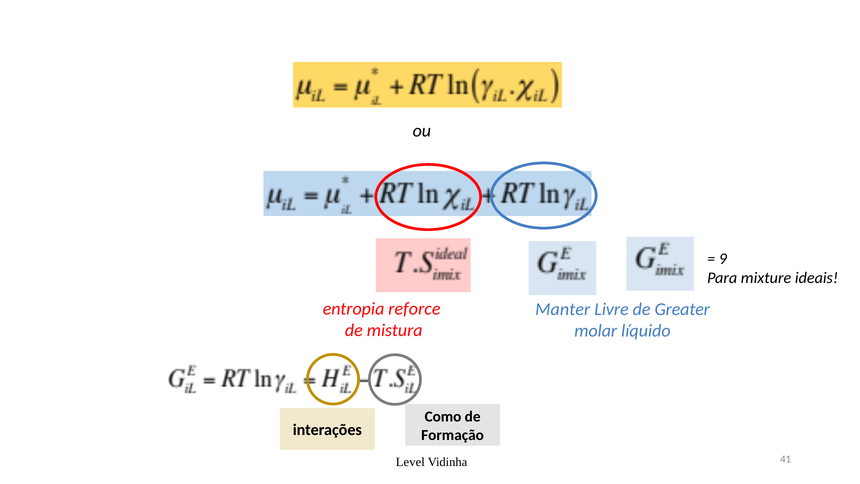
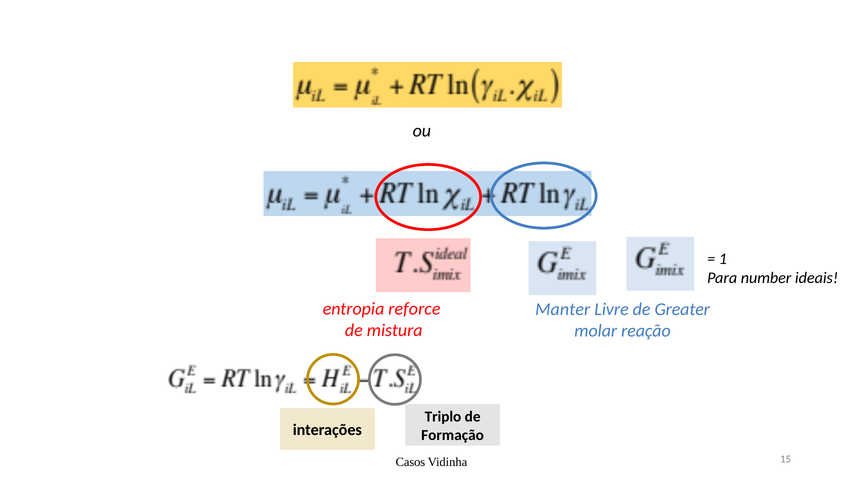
9: 9 -> 1
mixture: mixture -> number
líquido: líquido -> reação
Como: Como -> Triplo
Level: Level -> Casos
41: 41 -> 15
